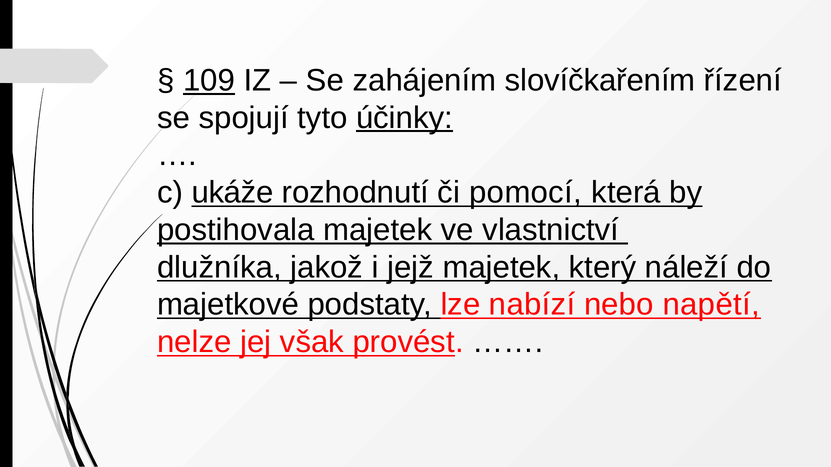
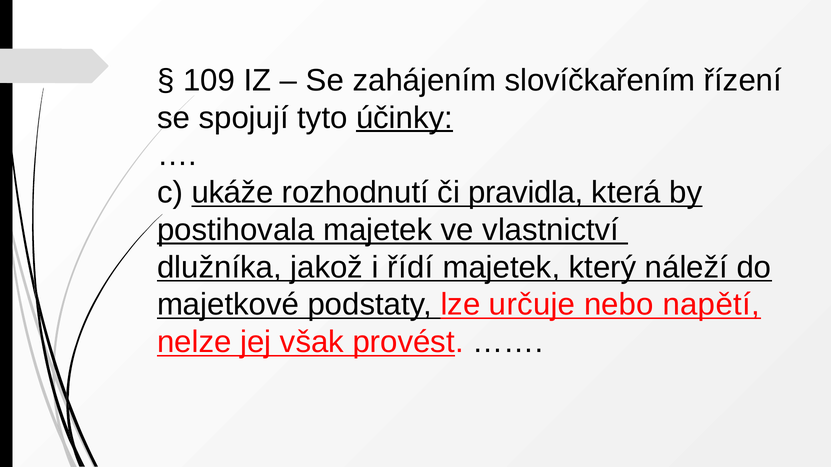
109 underline: present -> none
pomocí: pomocí -> pravidla
jejž: jejž -> řídí
nabízí: nabízí -> určuje
